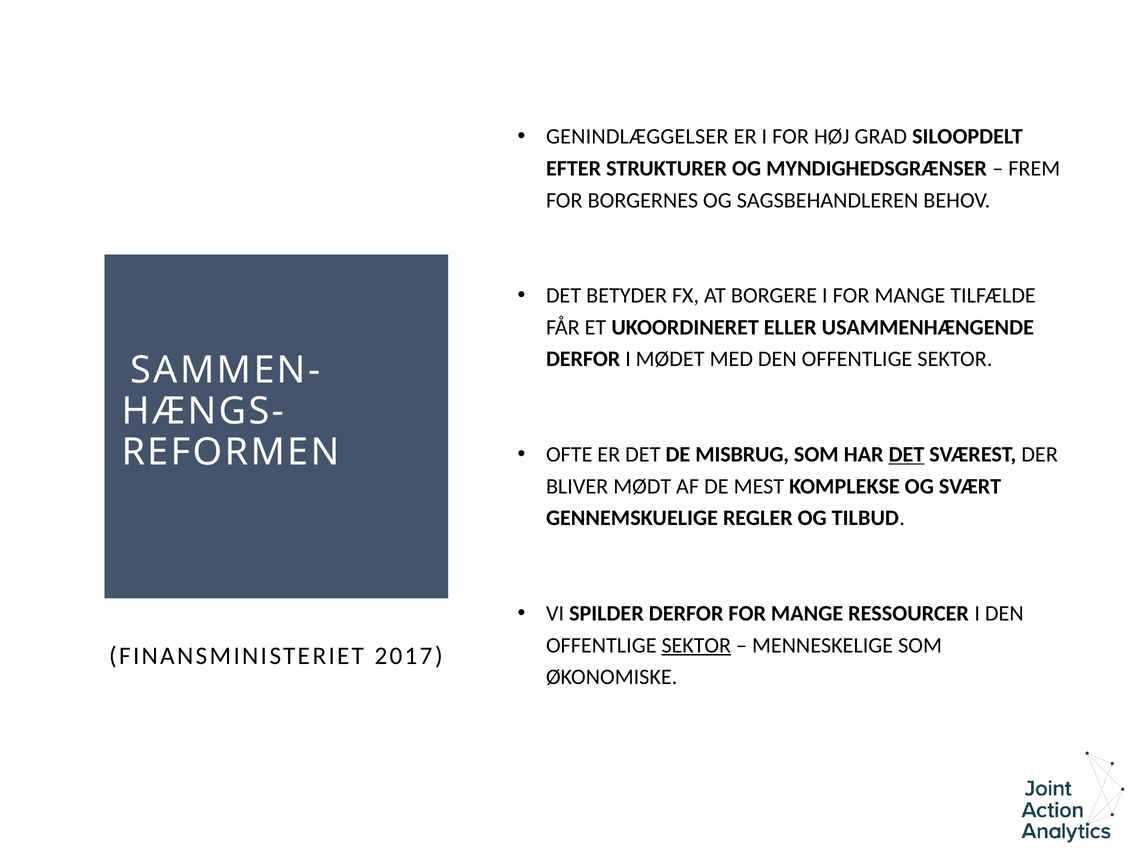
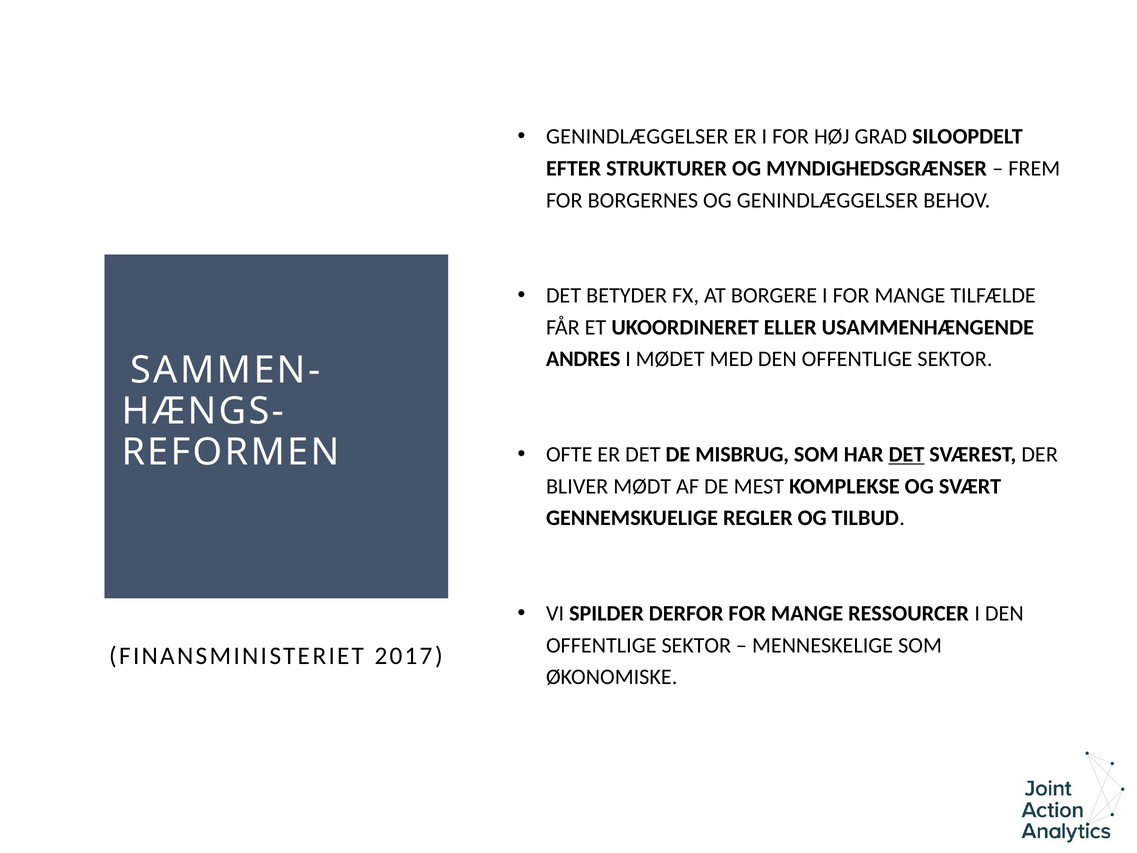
OG SAGSBEHANDLEREN: SAGSBEHANDLEREN -> GENINDLÆGGELSER
DERFOR at (583, 359): DERFOR -> ANDRES
SEKTOR at (696, 645) underline: present -> none
